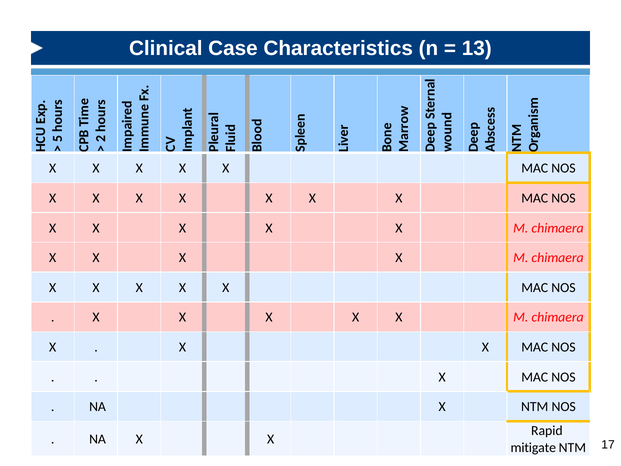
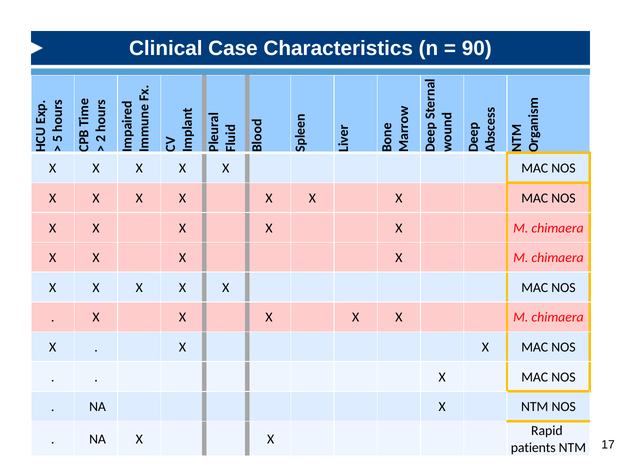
13: 13 -> 90
mitigate: mitigate -> patients
